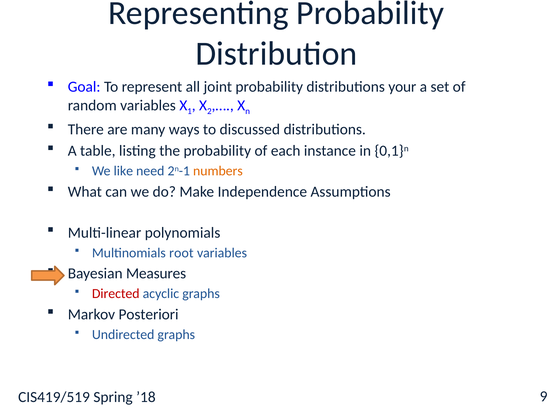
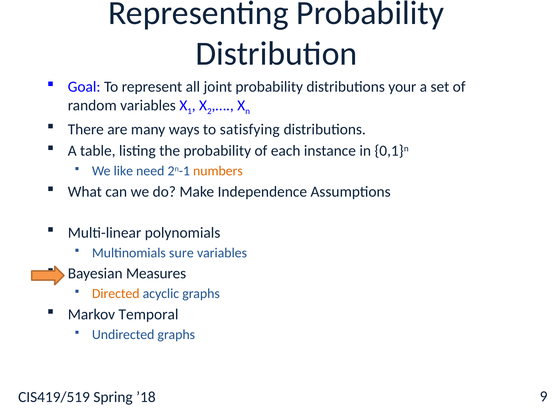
discussed: discussed -> satisfying
root: root -> sure
Directed colour: red -> orange
Posteriori: Posteriori -> Temporal
